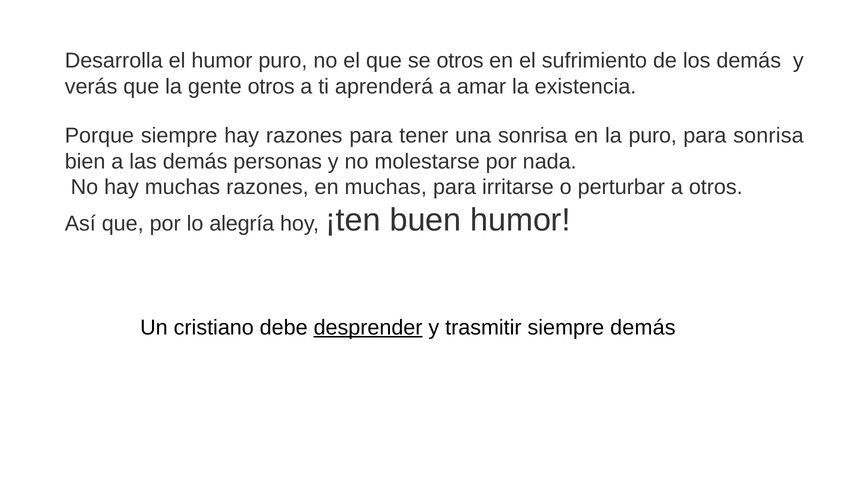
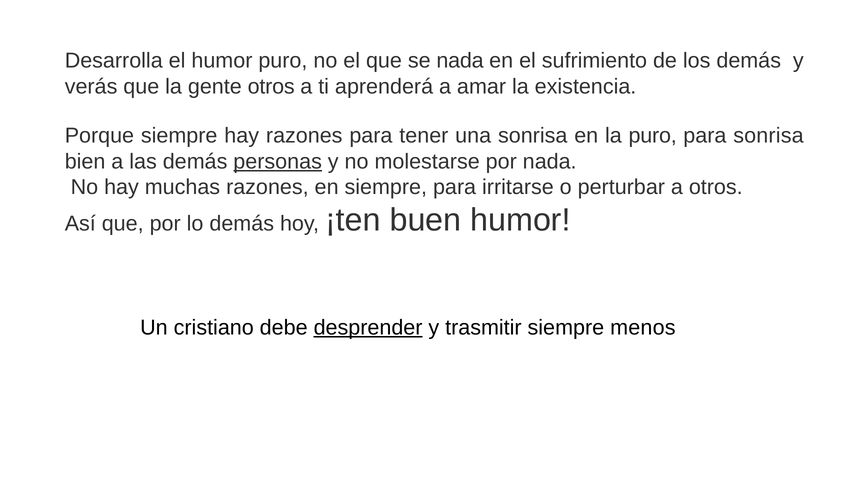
se otros: otros -> nada
personas underline: none -> present
en muchas: muchas -> siempre
lo alegría: alegría -> demás
siempre demás: demás -> menos
